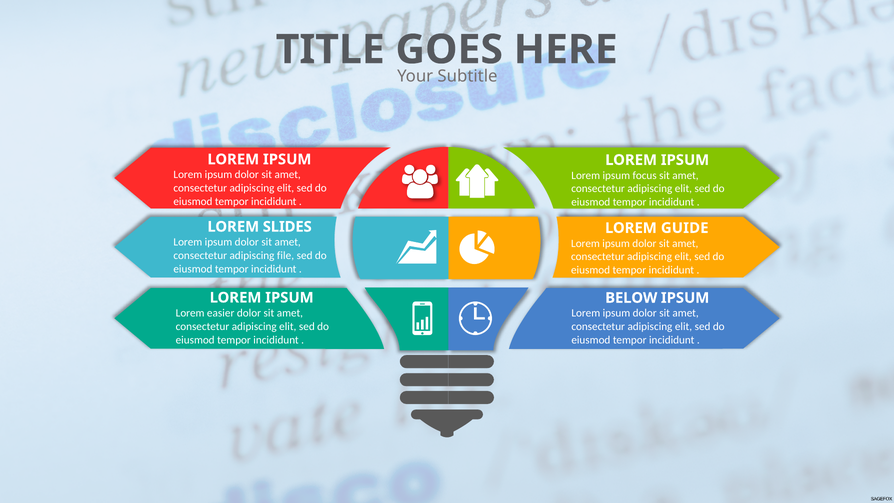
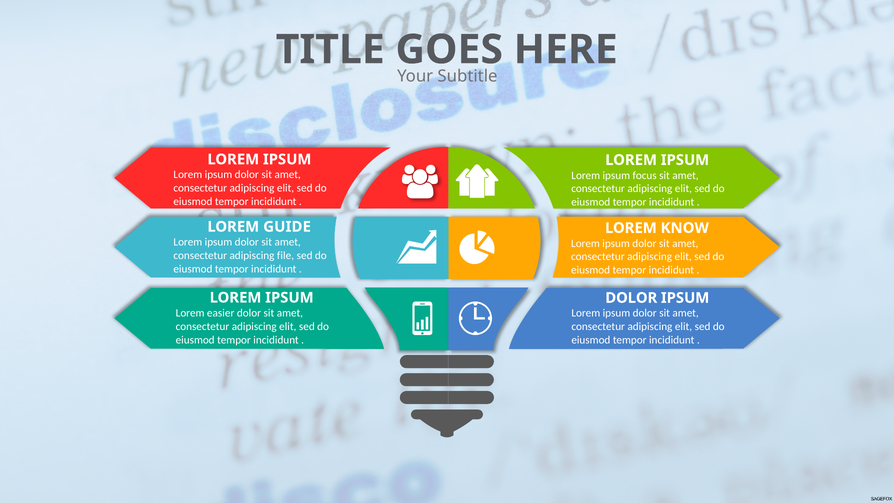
SLIDES: SLIDES -> GUIDE
GUIDE: GUIDE -> KNOW
BELOW at (631, 298): BELOW -> DOLOR
